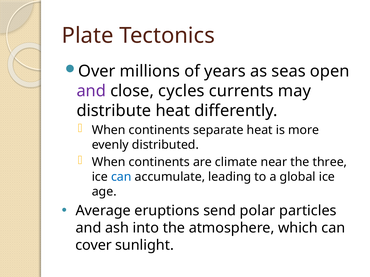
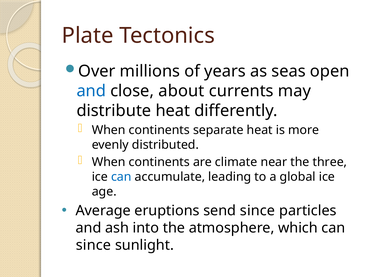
and at (91, 91) colour: purple -> blue
cycles: cycles -> about
send polar: polar -> since
cover at (94, 246): cover -> since
